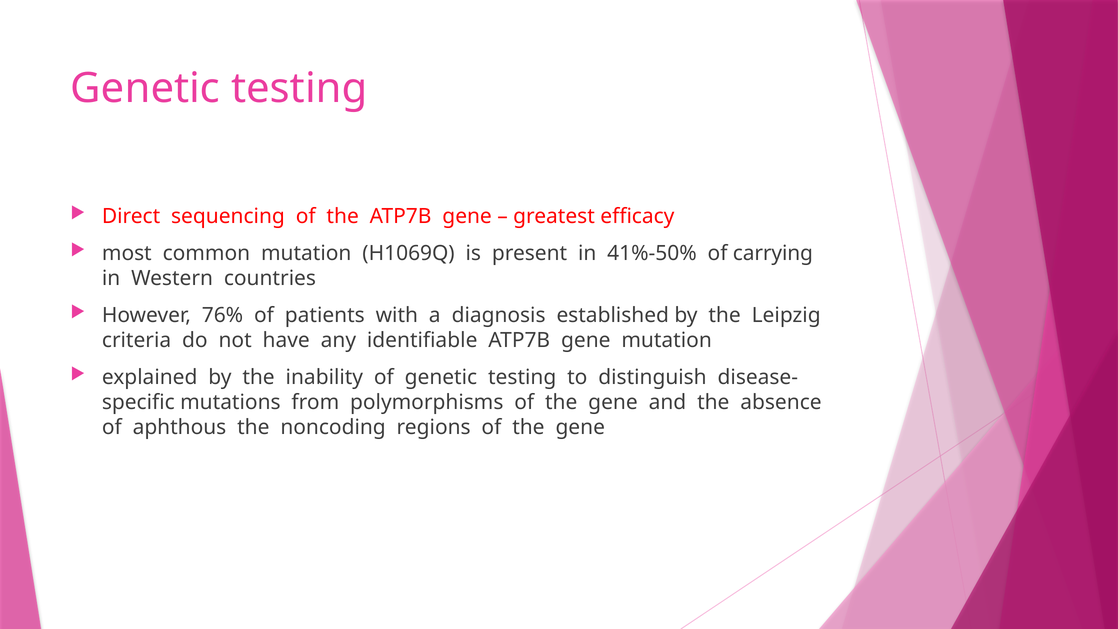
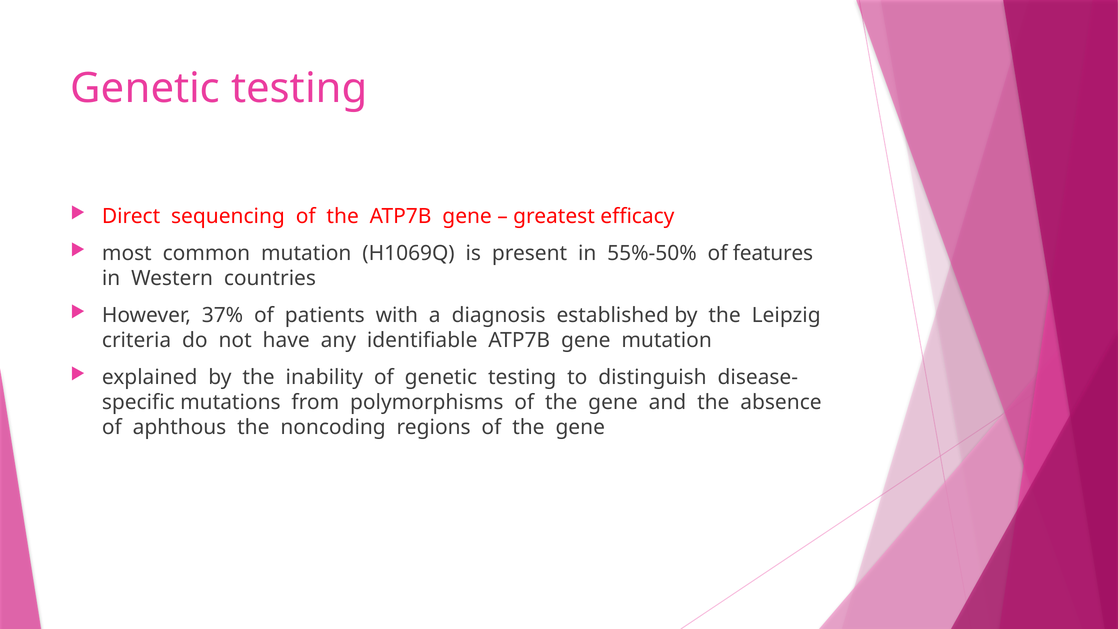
41%-50%: 41%-50% -> 55%-50%
carrying: carrying -> features
76%: 76% -> 37%
